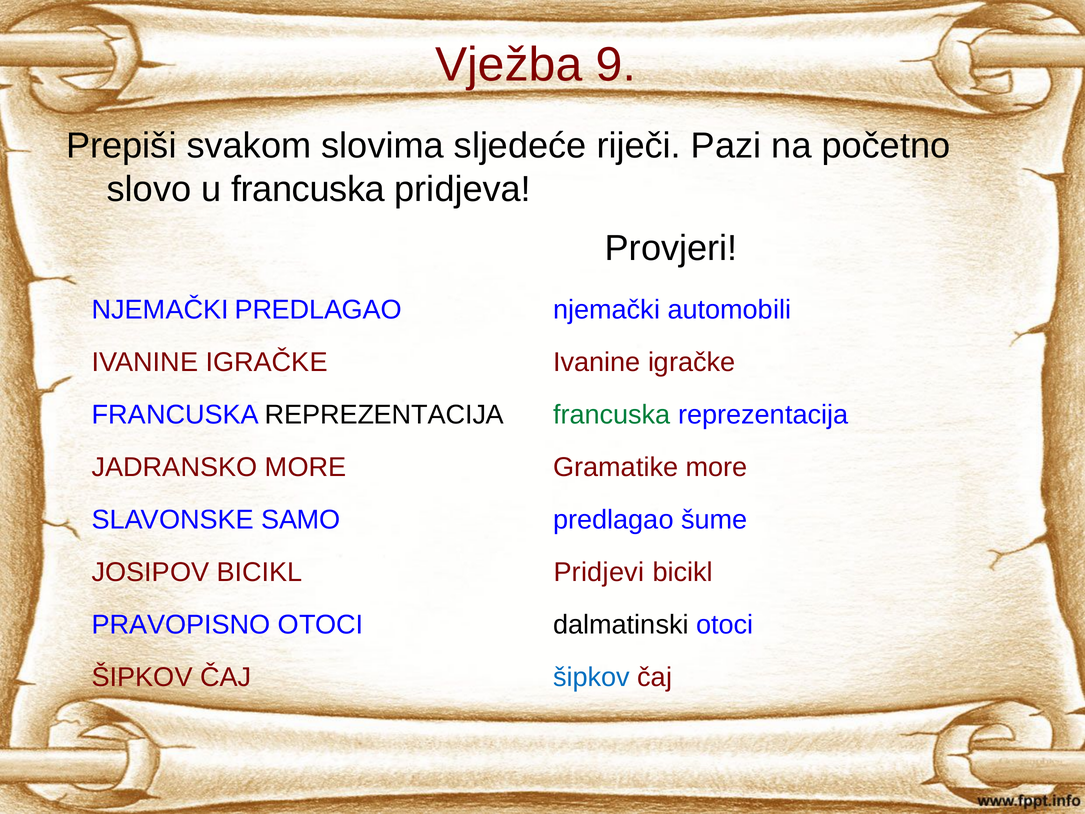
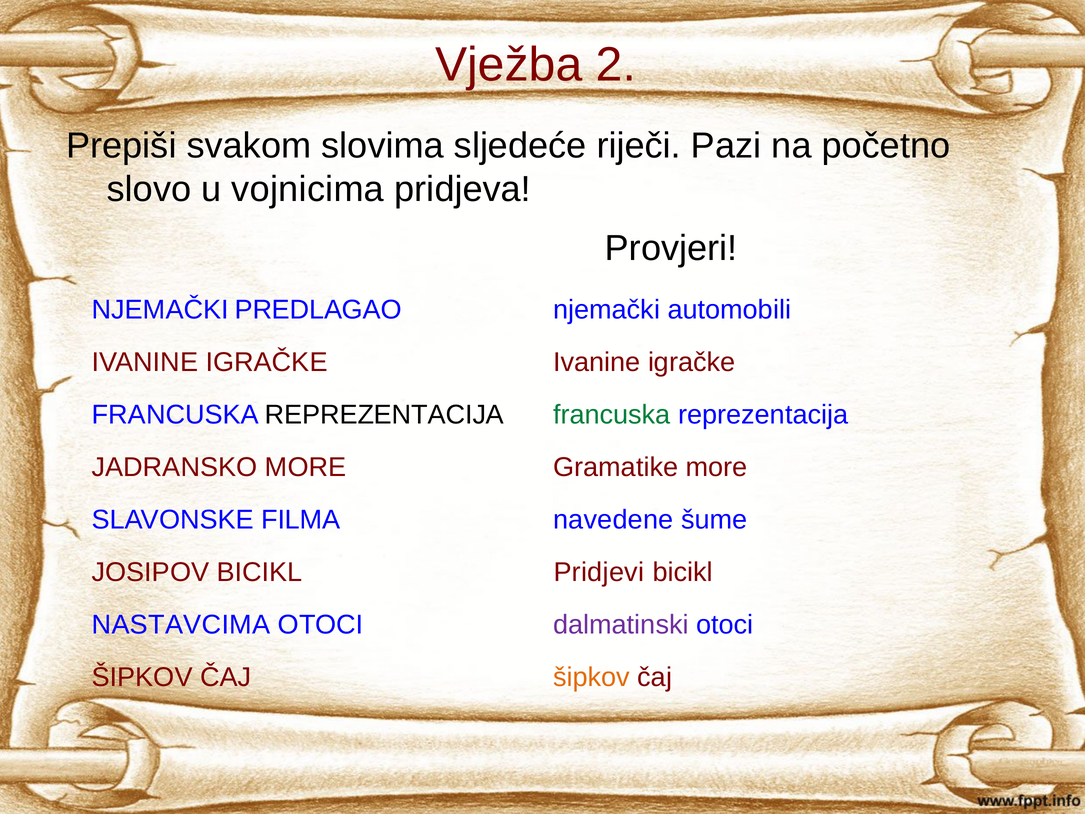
9: 9 -> 2
u francuska: francuska -> vojnicima
SAMO: SAMO -> FILMA
predlagao at (613, 520): predlagao -> navedene
PRAVOPISNO: PRAVOPISNO -> NASTAVCIMA
dalmatinski colour: black -> purple
šipkov at (592, 677) colour: blue -> orange
